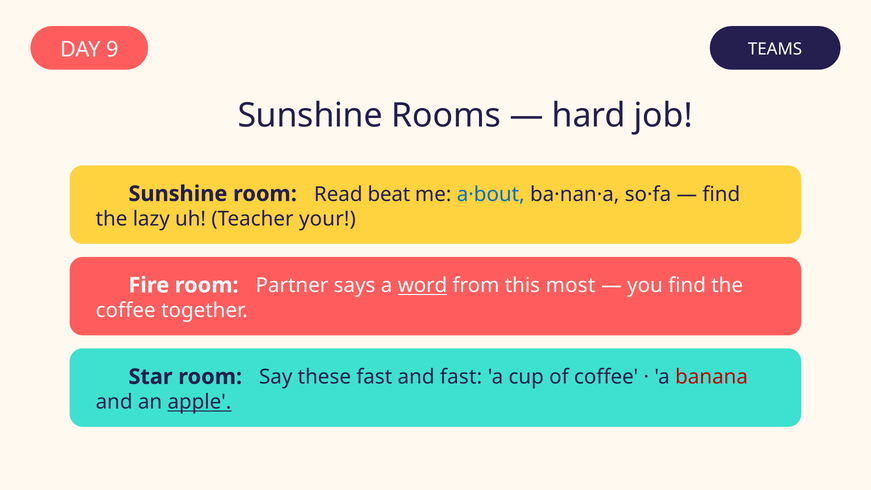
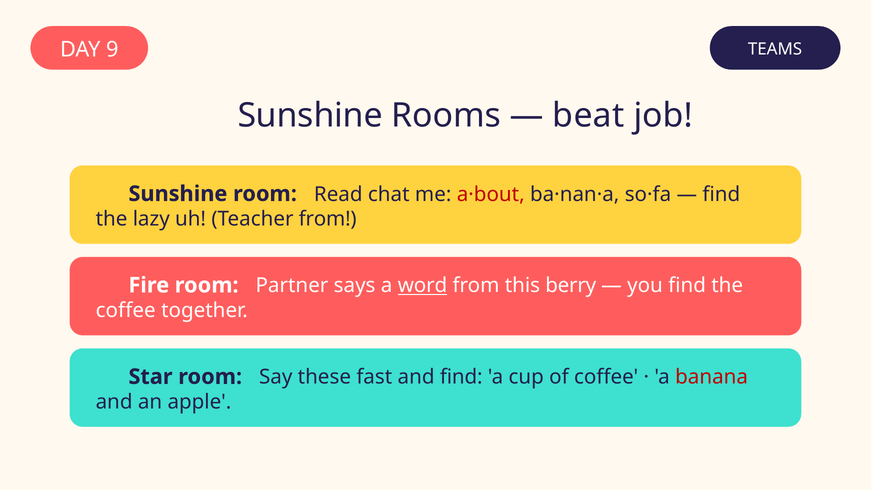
hard: hard -> beat
beat: beat -> chat
a·bout colour: blue -> red
Teacher your: your -> from
most: most -> berry
and fast: fast -> find
apple underline: present -> none
